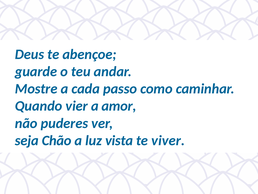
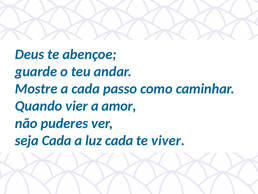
seja Chão: Chão -> Cada
luz vista: vista -> cada
